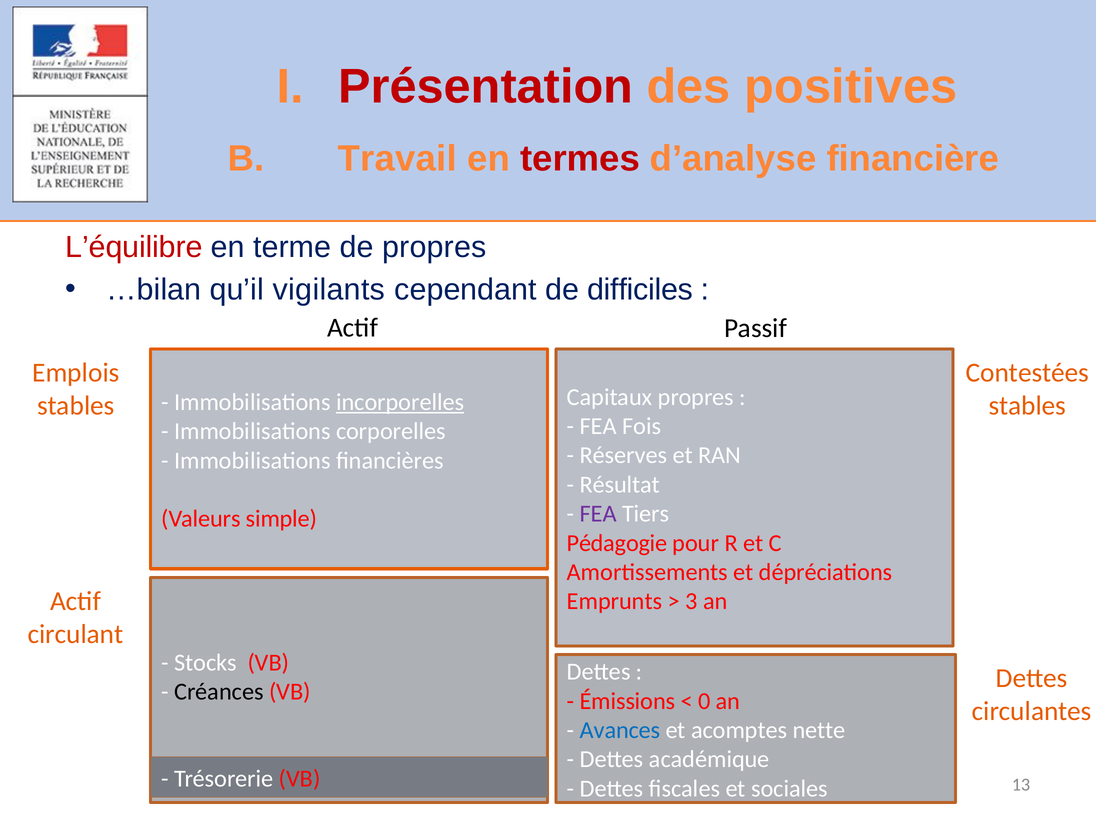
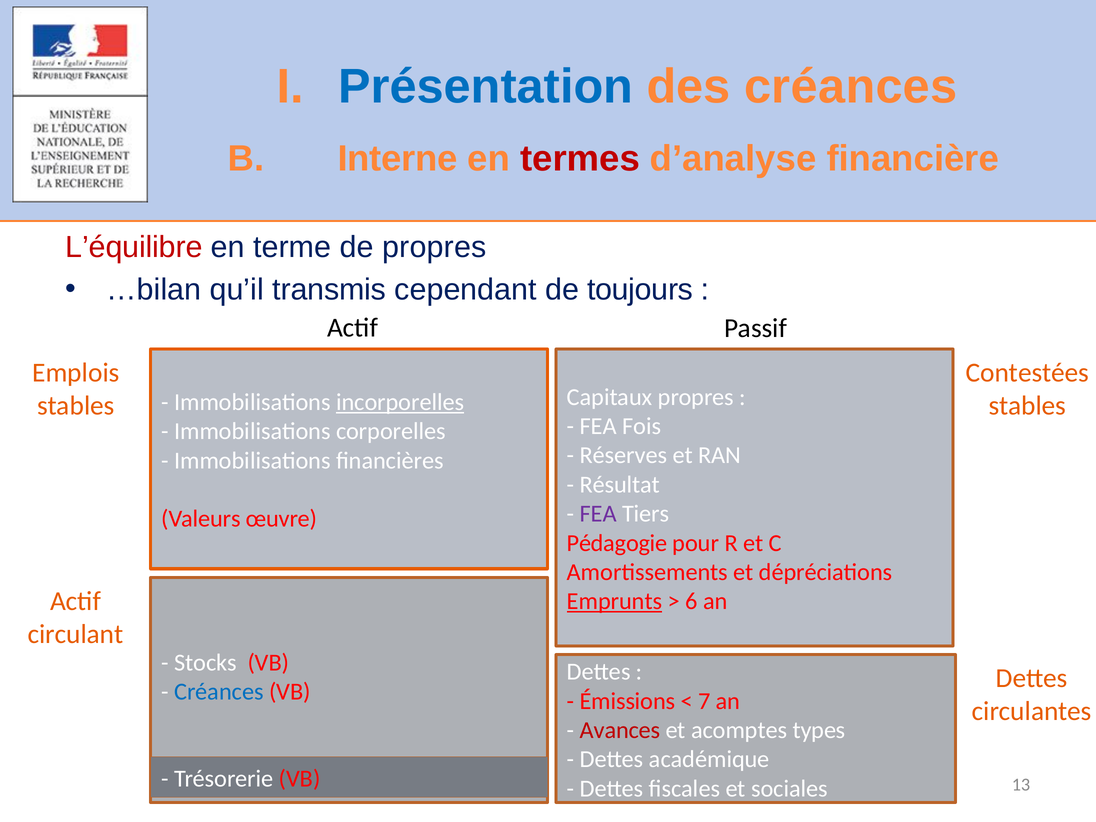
Présentation colour: red -> blue
des positives: positives -> créances
Travail: Travail -> Interne
vigilants: vigilants -> transmis
difficiles: difficiles -> toujours
simple: simple -> œuvre
Emprunts underline: none -> present
3: 3 -> 6
Créances at (219, 692) colour: black -> blue
0: 0 -> 7
Avances colour: blue -> red
nette: nette -> types
